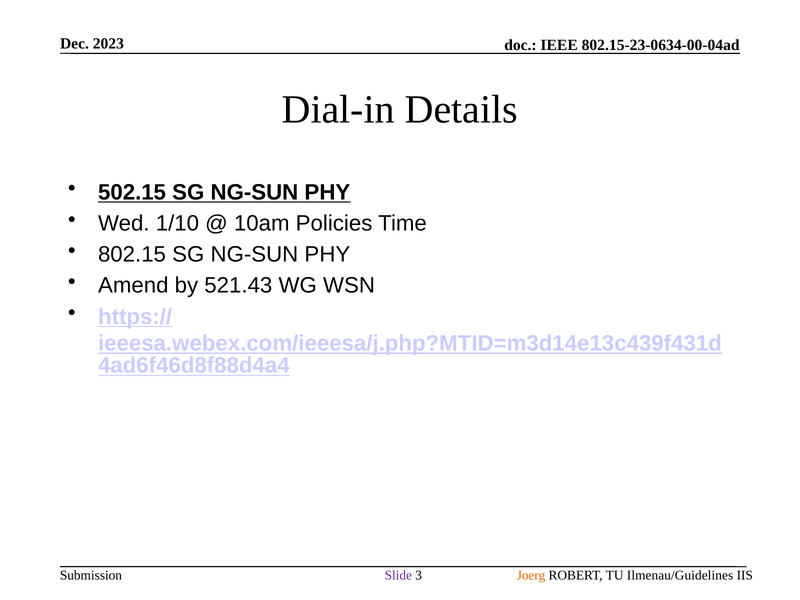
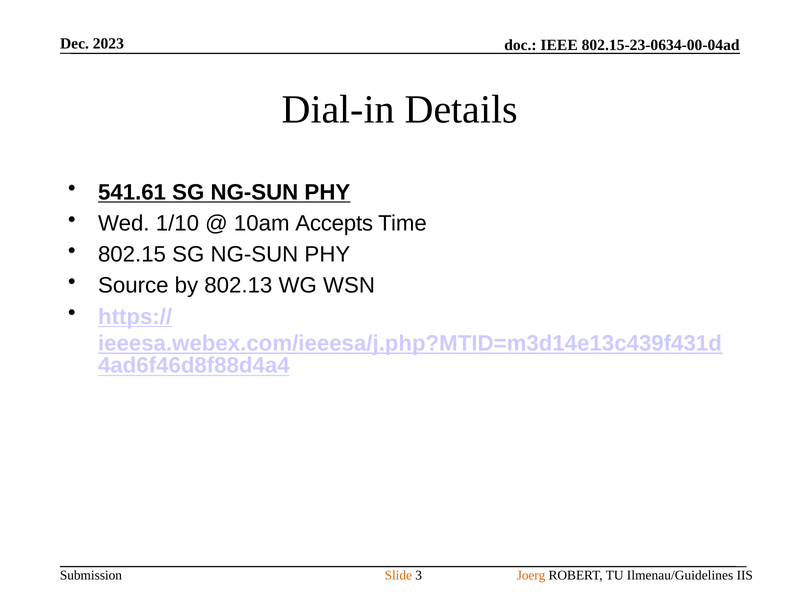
502.15: 502.15 -> 541.61
Policies: Policies -> Accepts
Amend: Amend -> Source
521.43: 521.43 -> 802.13
Slide colour: purple -> orange
